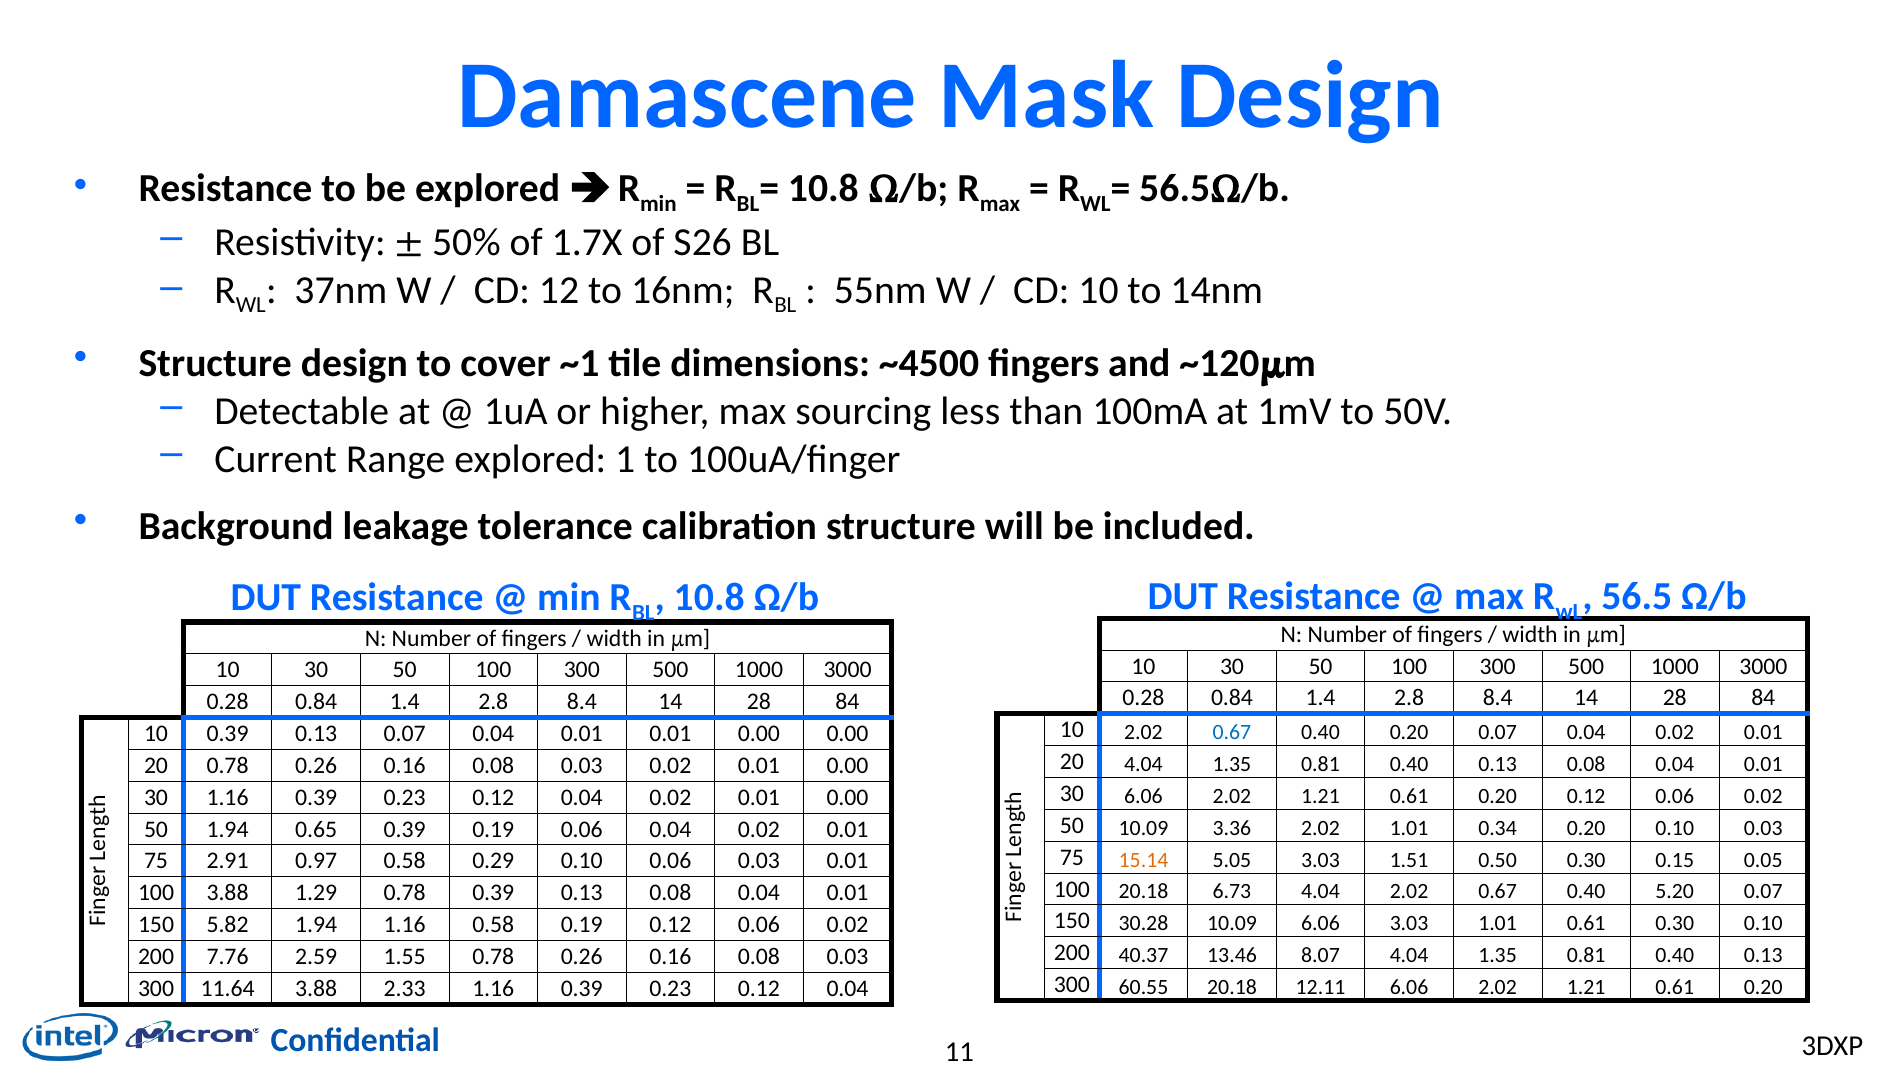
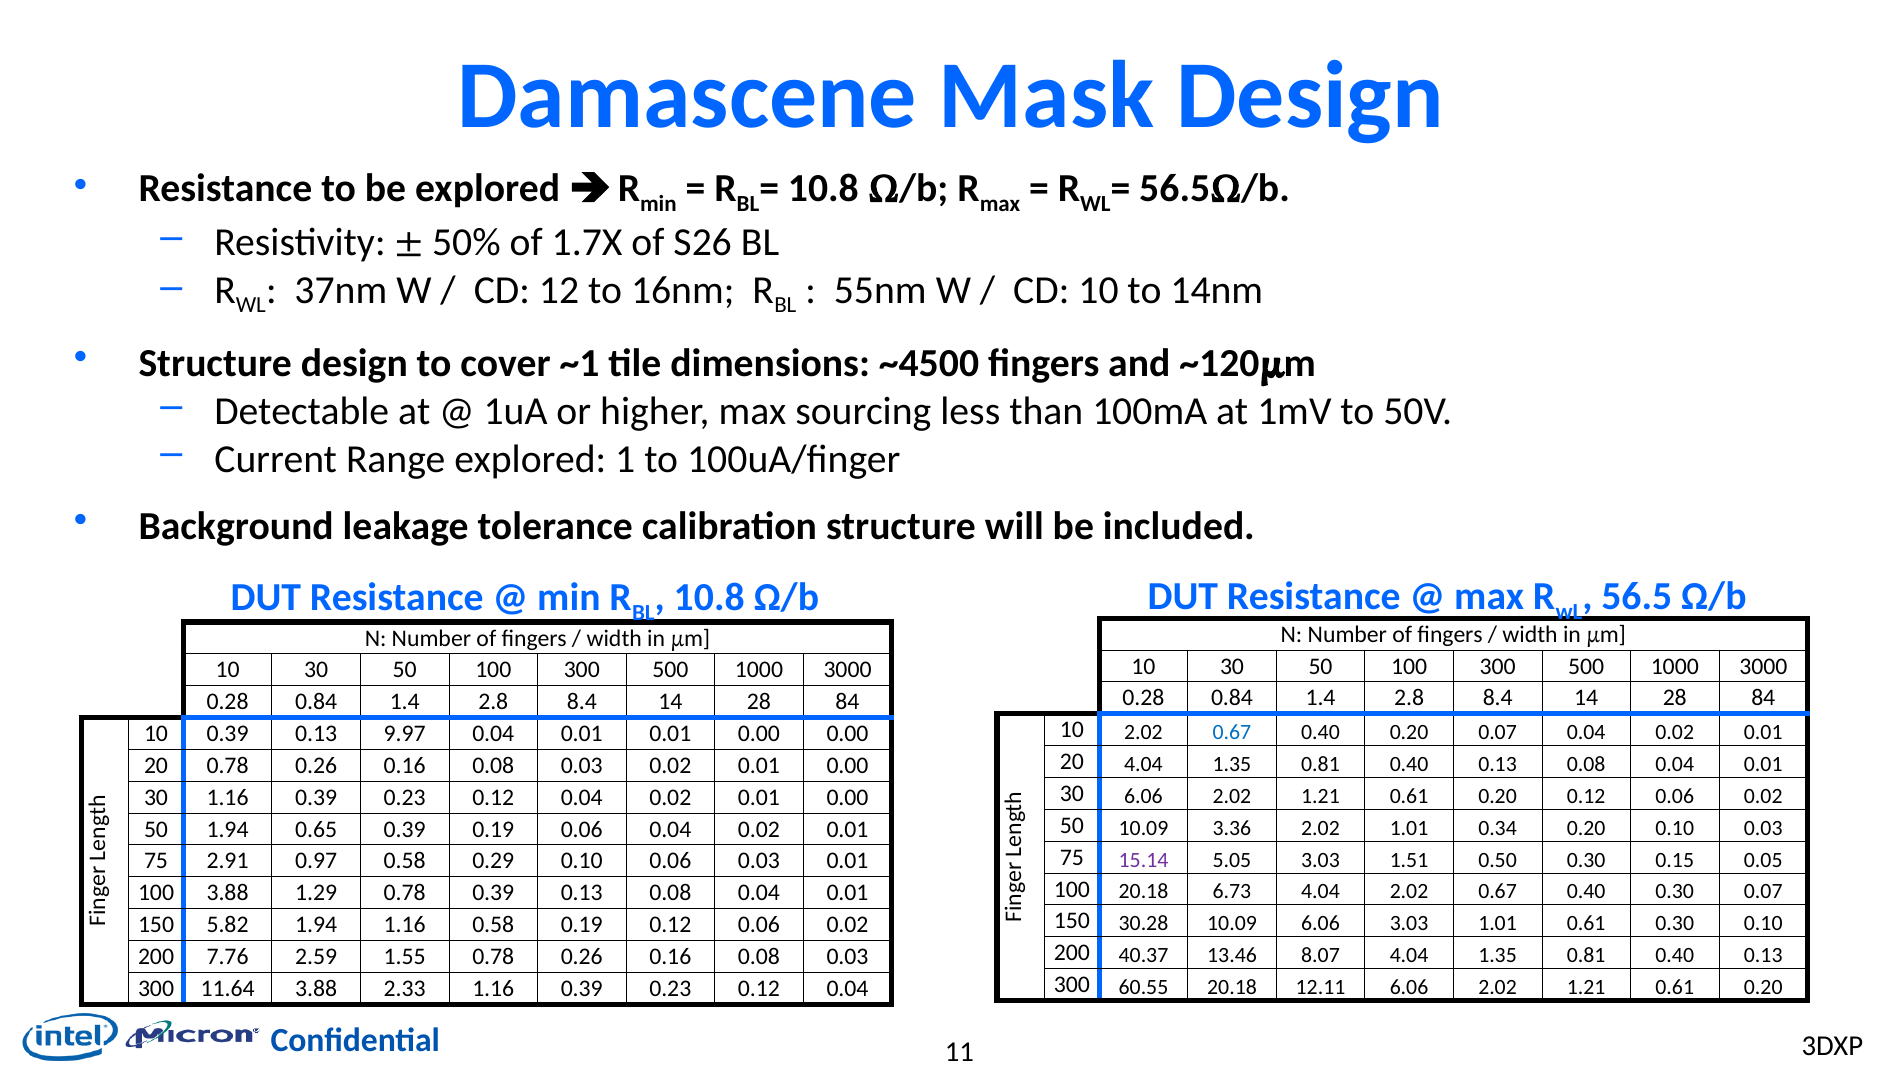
0.13 0.07: 0.07 -> 9.97
15.14 colour: orange -> purple
0.40 5.20: 5.20 -> 0.30
